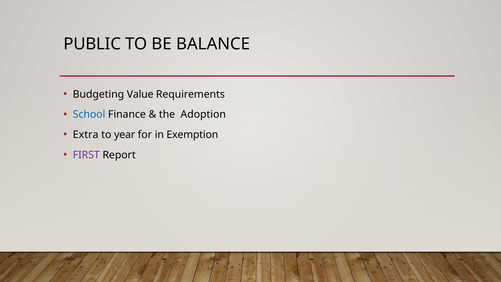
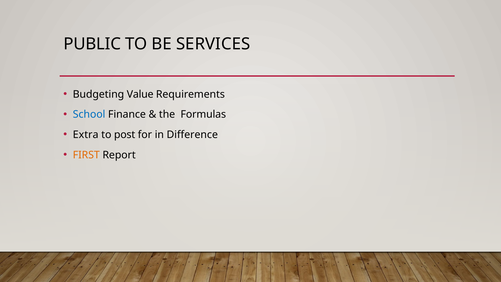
BALANCE: BALANCE -> SERVICES
Adoption: Adoption -> Formulas
year: year -> post
Exemption: Exemption -> Difference
FIRST colour: purple -> orange
